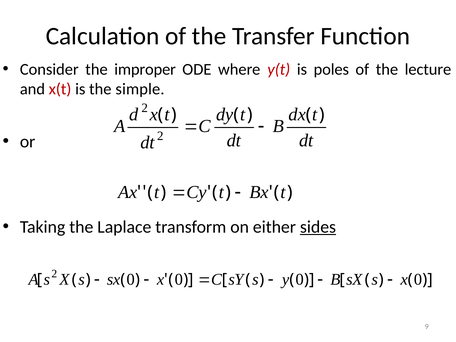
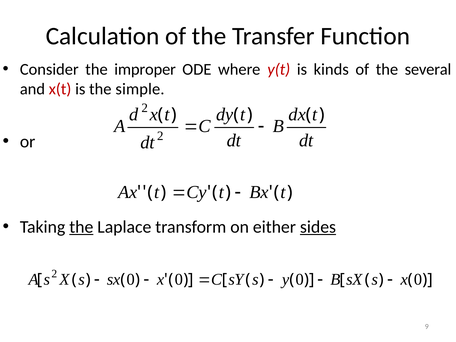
poles: poles -> kinds
lecture: lecture -> several
the at (81, 227) underline: none -> present
